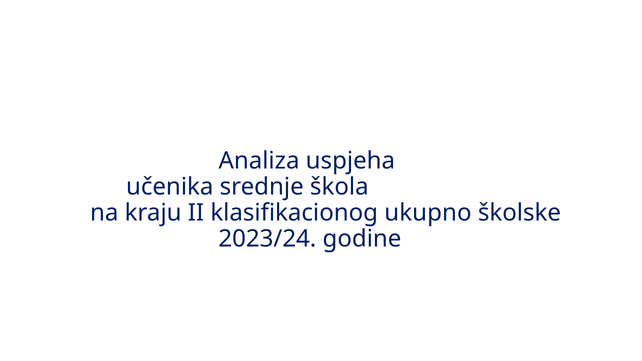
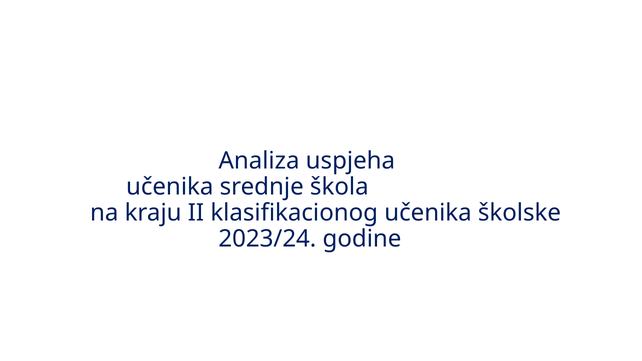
klasifikacionog ukupno: ukupno -> učenika
